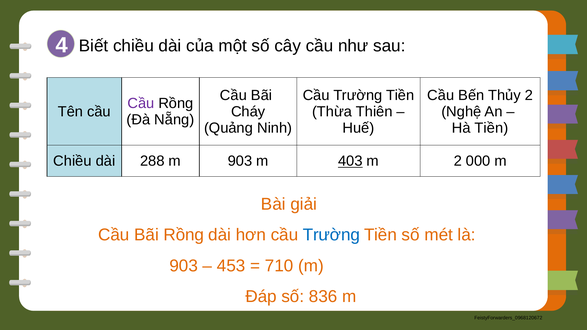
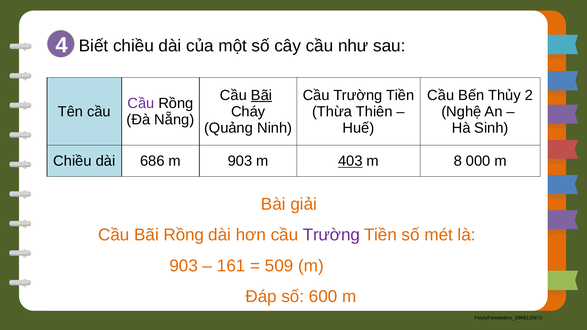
Bãi at (262, 95) underline: none -> present
Hà Tiền: Tiền -> Sinh
288: 288 -> 686
m 2: 2 -> 8
Trường at (331, 235) colour: blue -> purple
453: 453 -> 161
710: 710 -> 509
836: 836 -> 600
